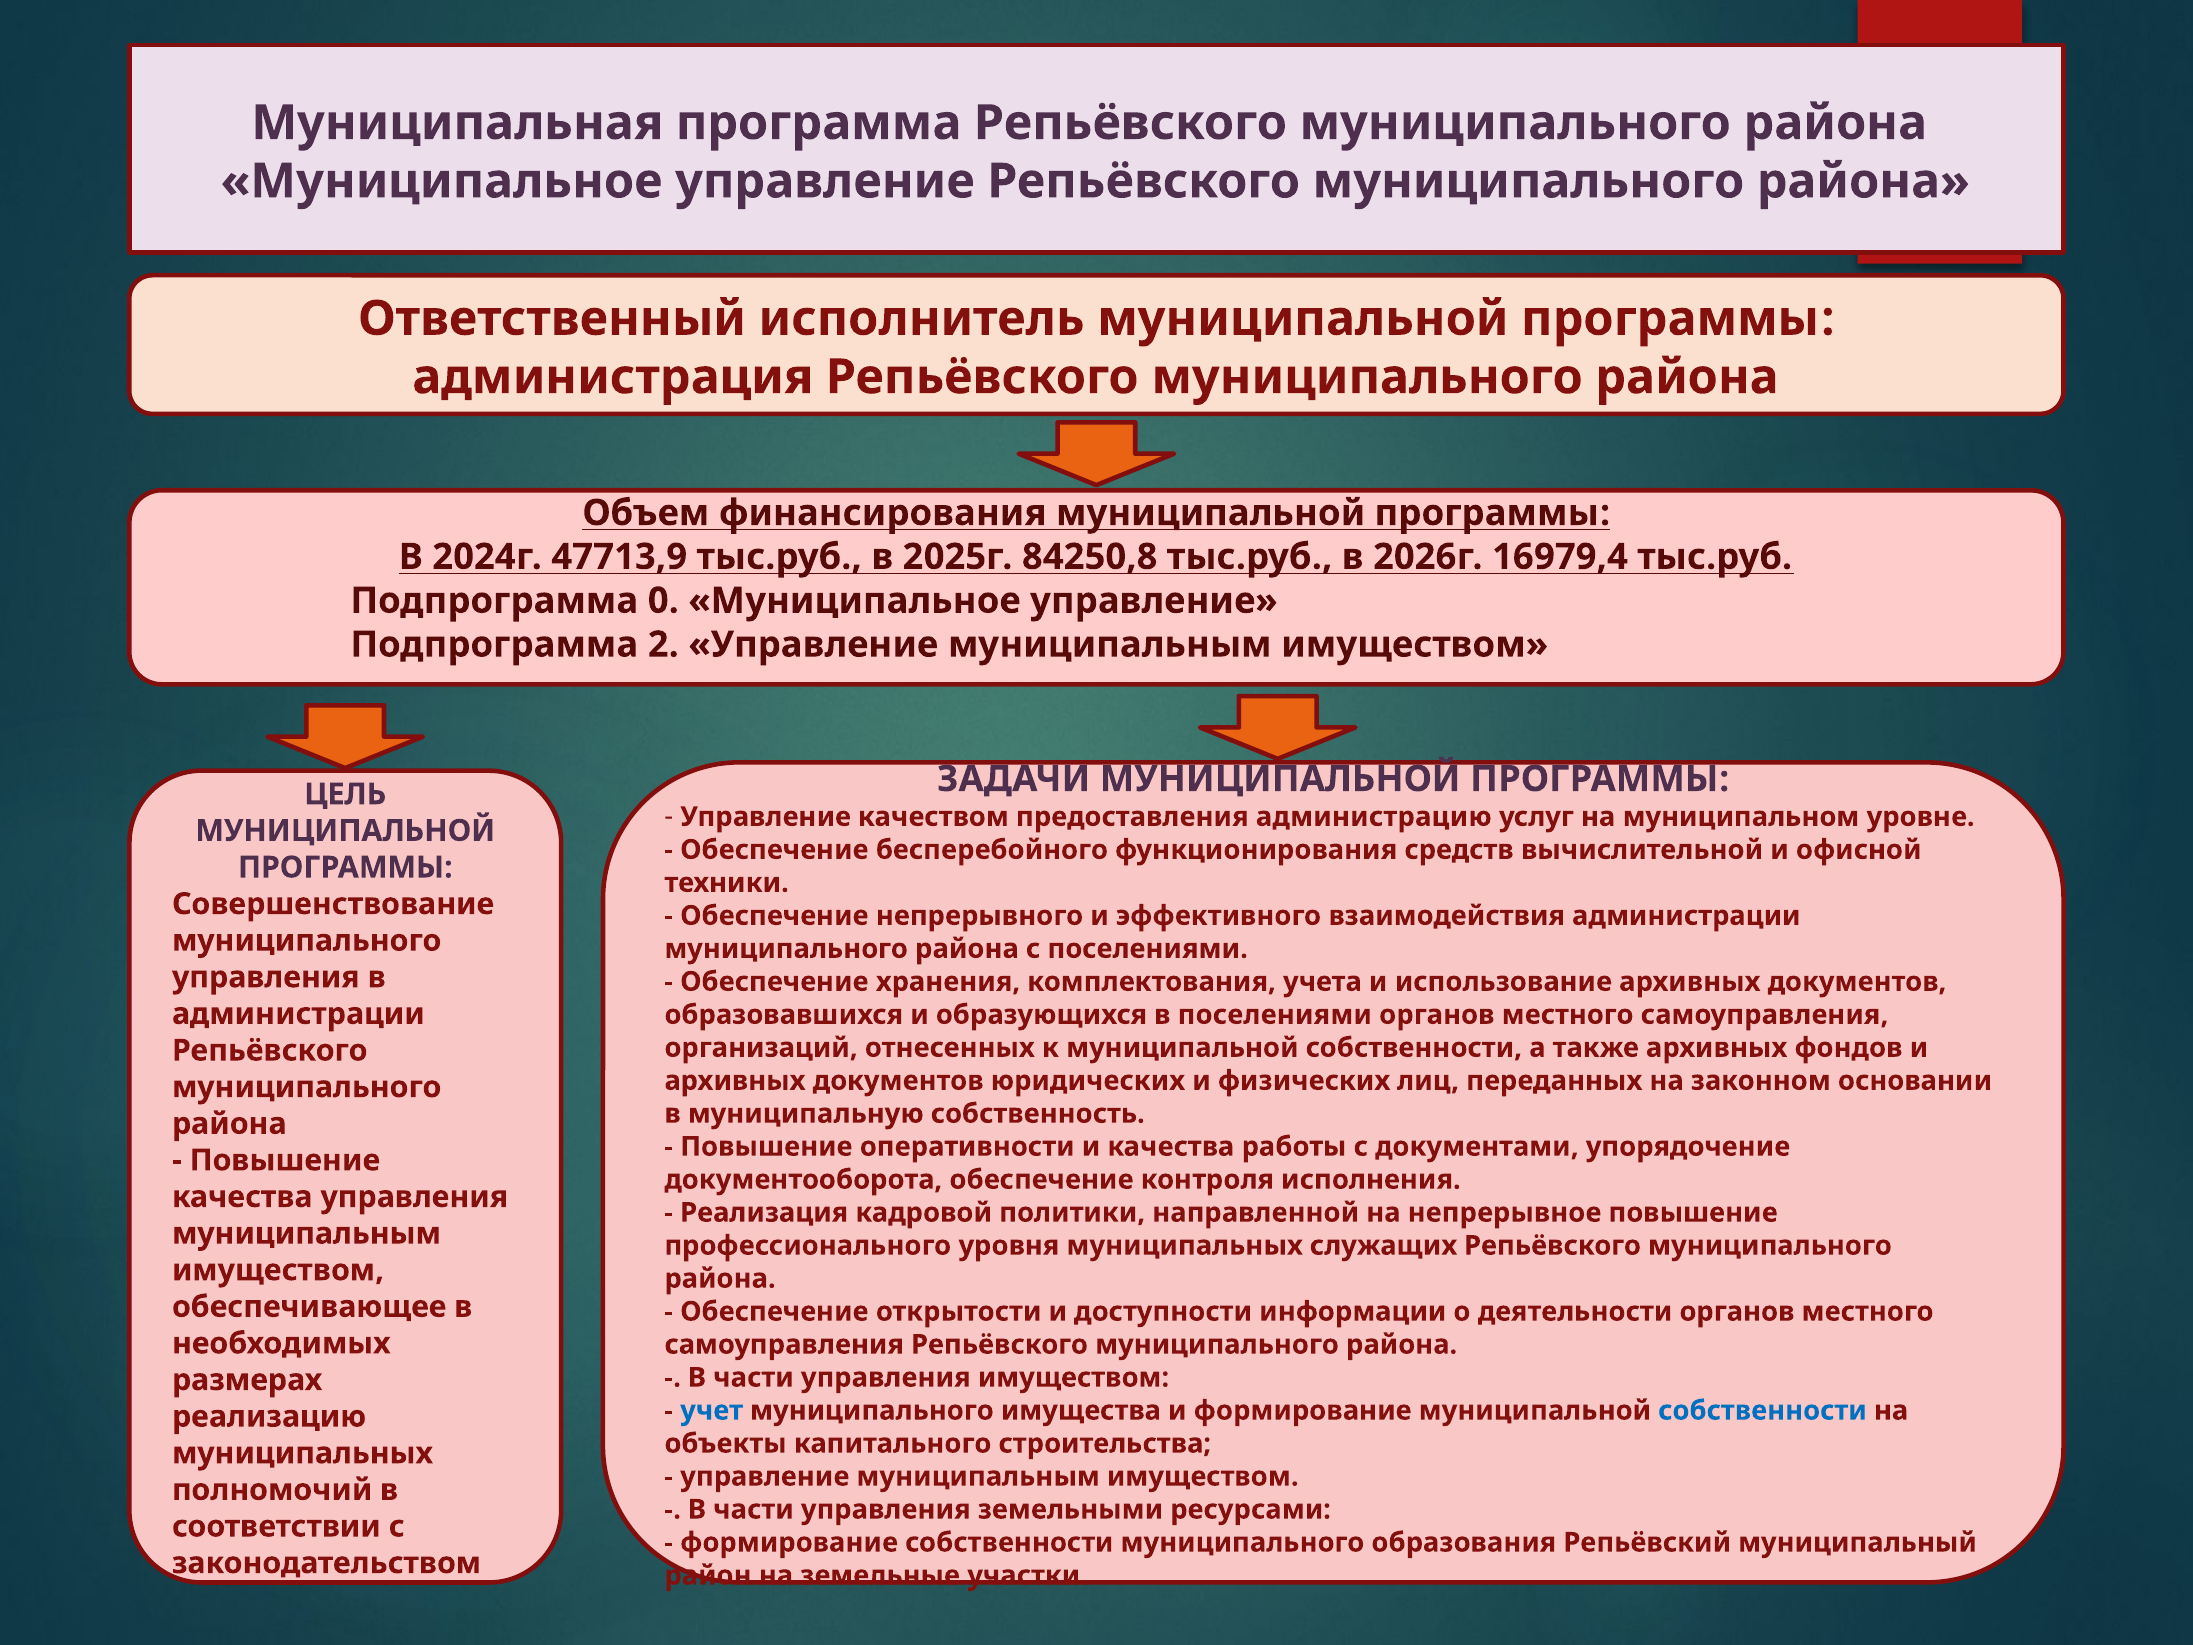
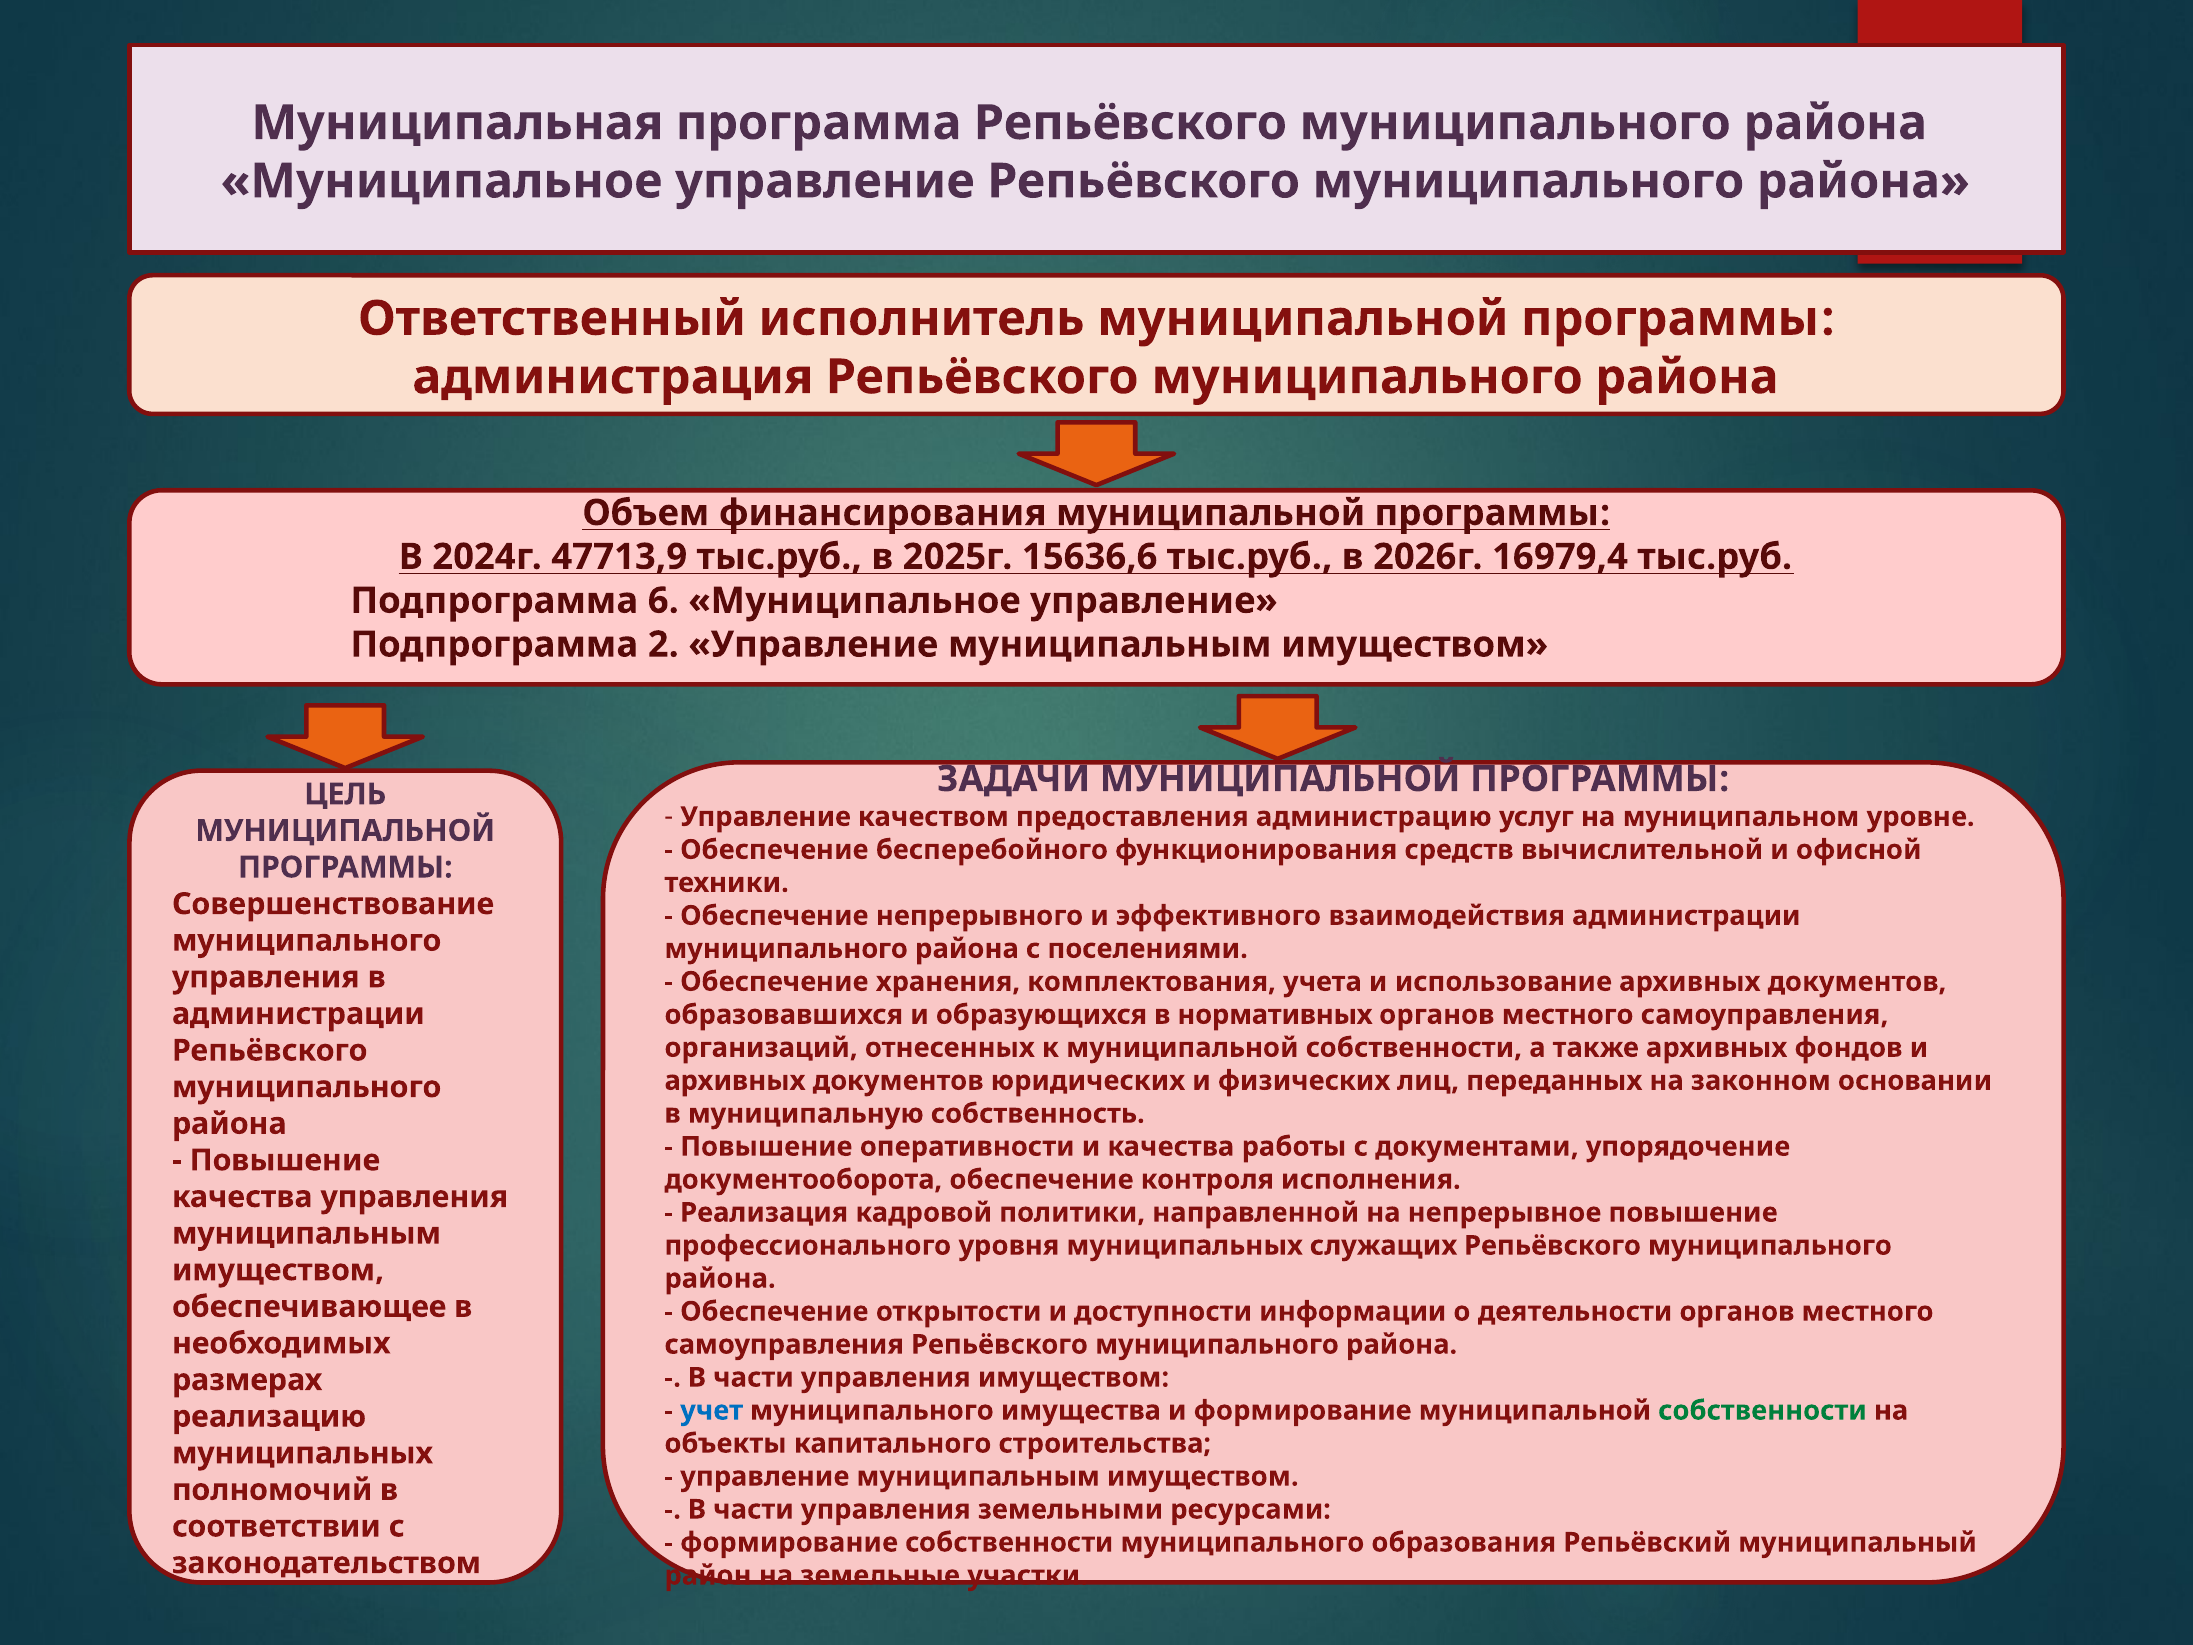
84250,8: 84250,8 -> 15636,6
0: 0 -> 6
в поселениями: поселениями -> нормативных
собственности at (1762, 1410) colour: blue -> green
